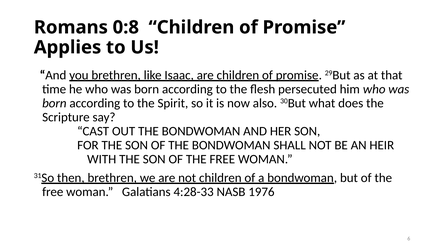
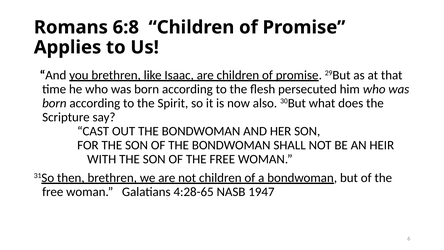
0:8: 0:8 -> 6:8
4:28-33: 4:28-33 -> 4:28-65
1976: 1976 -> 1947
